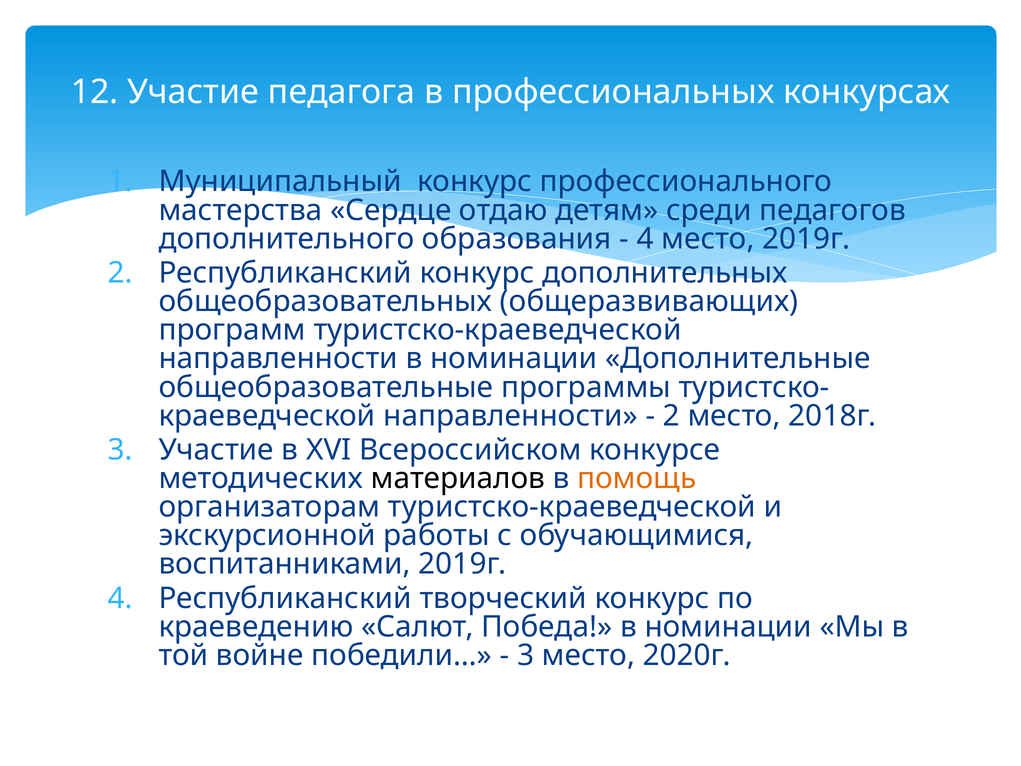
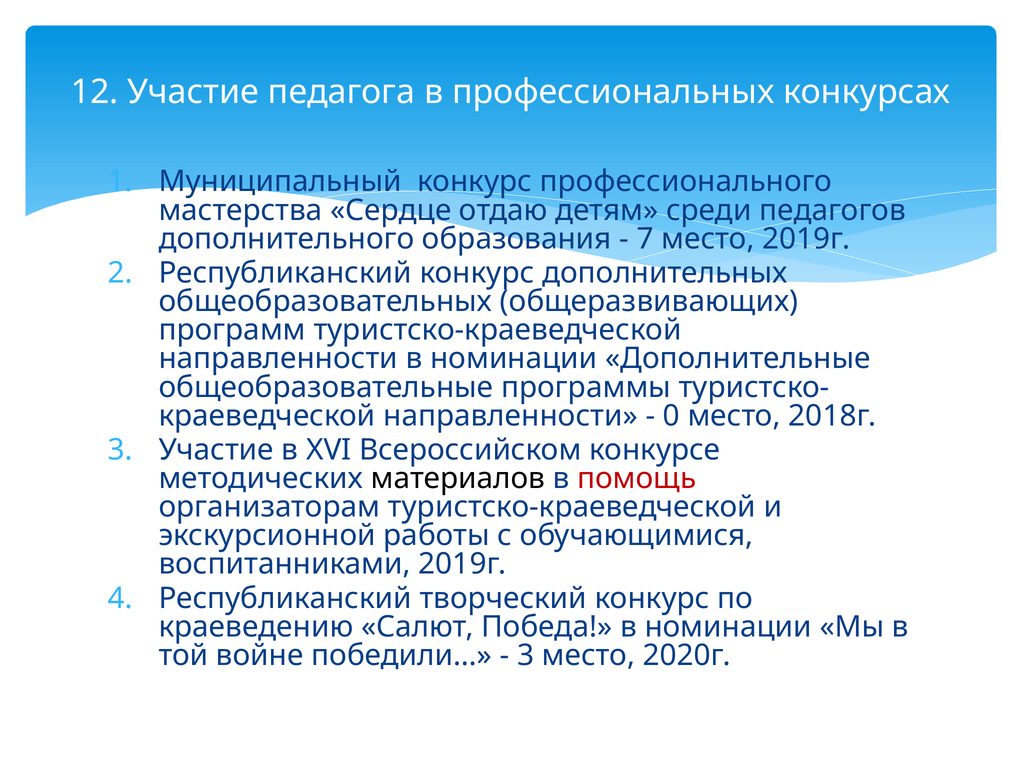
4 at (645, 239): 4 -> 7
2 at (671, 416): 2 -> 0
помощь colour: orange -> red
